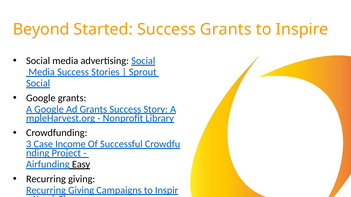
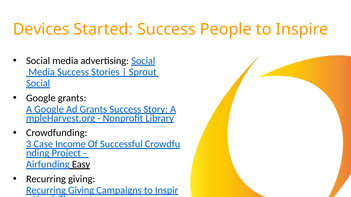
Beyond: Beyond -> Devices
Success Grants: Grants -> People
